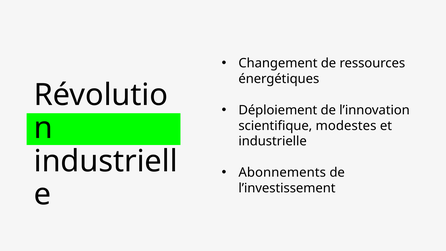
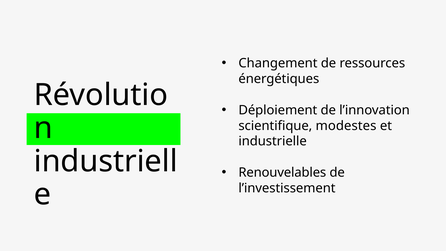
Abonnements: Abonnements -> Renouvelables
